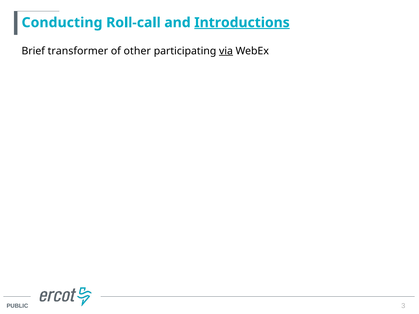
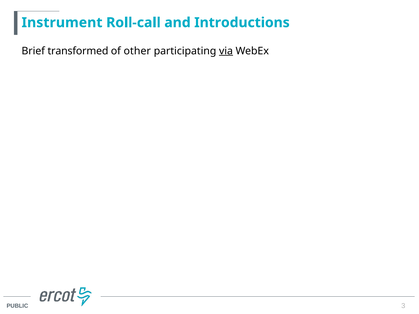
Conducting: Conducting -> Instrument
Introductions underline: present -> none
transformer: transformer -> transformed
